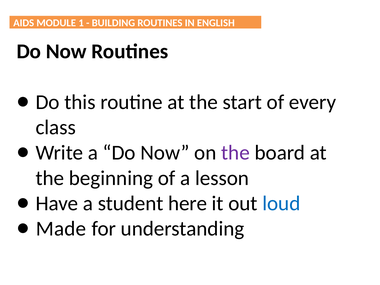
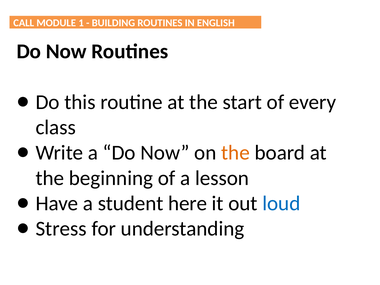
AIDS: AIDS -> CALL
the at (236, 153) colour: purple -> orange
Made: Made -> Stress
